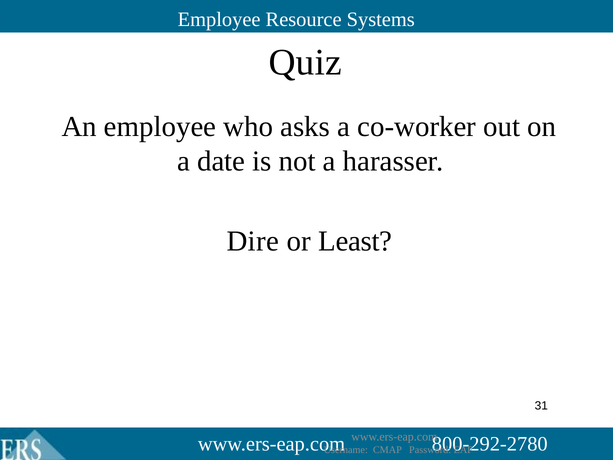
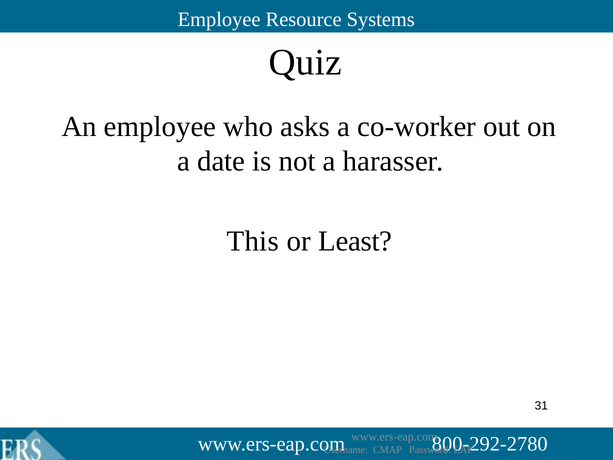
Dire: Dire -> This
